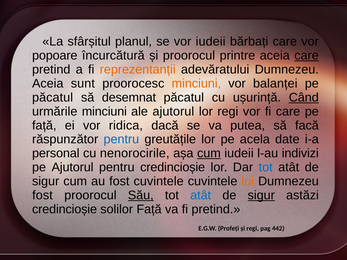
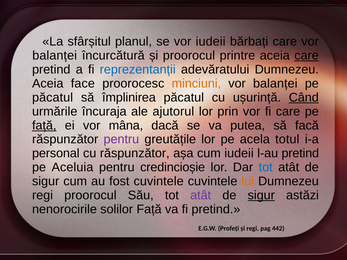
popoare at (55, 56): popoare -> balanței
reprezentanții colour: orange -> blue
sunt: sunt -> face
desemnat: desemnat -> împlinirea
urmările minciuni: minciuni -> încuraja
lor regi: regi -> prin
față at (44, 126) underline: none -> present
ridica: ridica -> mâna
pentru at (121, 139) colour: blue -> purple
date: date -> totul
cu nenorocirile: nenorocirile -> răspunzător
cum at (209, 153) underline: present -> none
l-au indivizi: indivizi -> pretind
pe Ajutorul: Ajutorul -> Aceluia
fost at (42, 195): fost -> regi
Său underline: present -> none
atât at (201, 195) colour: blue -> purple
credincioșie at (65, 209): credincioșie -> nenorocirile
